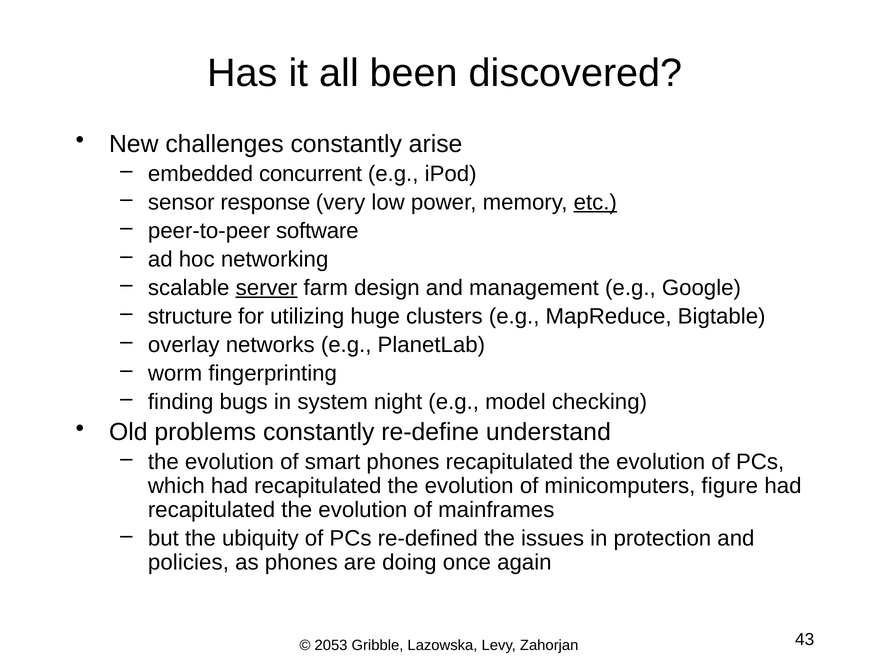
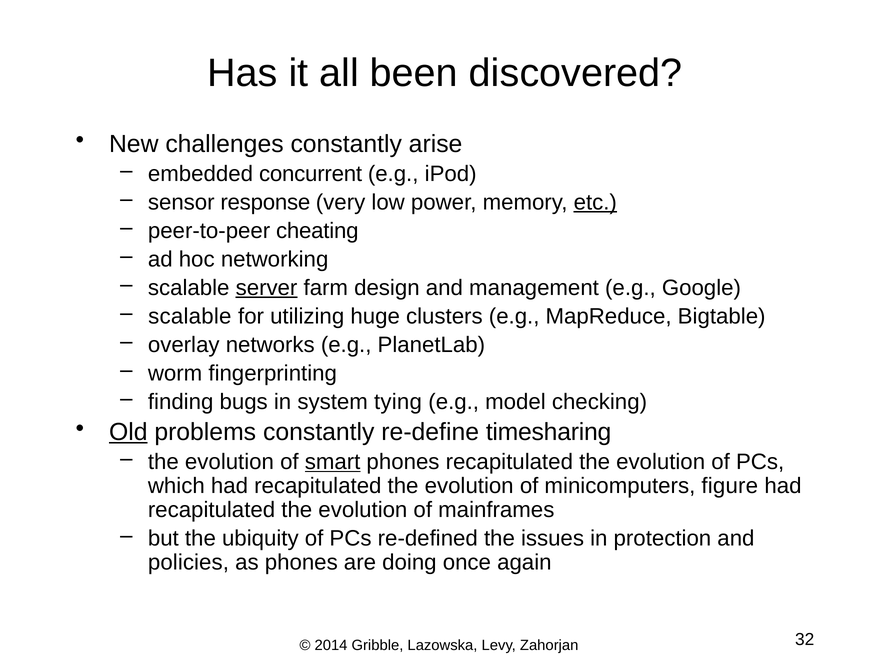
software: software -> cheating
structure at (190, 316): structure -> scalable
night: night -> tying
Old underline: none -> present
understand: understand -> timesharing
smart underline: none -> present
2053: 2053 -> 2014
43: 43 -> 32
